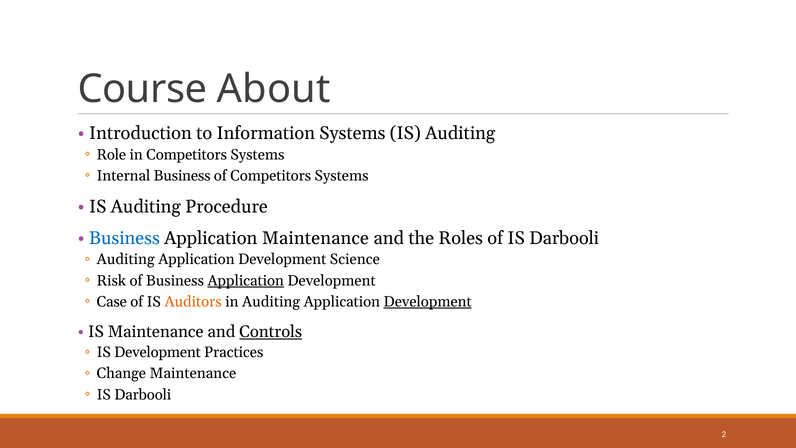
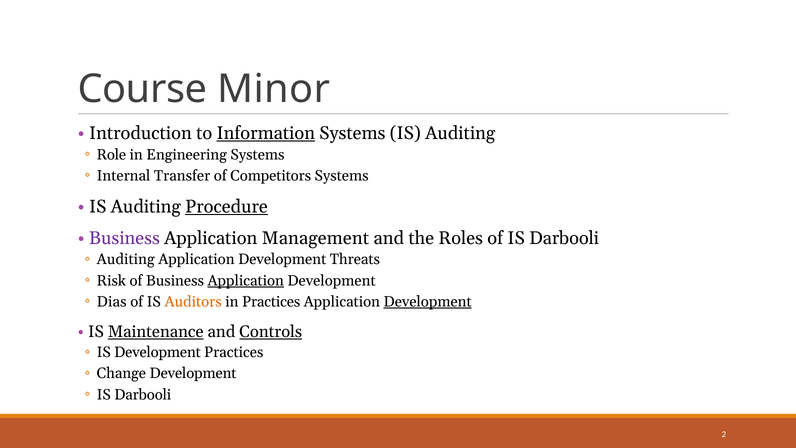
About: About -> Minor
Information underline: none -> present
in Competitors: Competitors -> Engineering
Internal Business: Business -> Transfer
Procedure underline: none -> present
Business at (124, 238) colour: blue -> purple
Application Maintenance: Maintenance -> Management
Science: Science -> Threats
Case: Case -> Dias
in Auditing: Auditing -> Practices
Maintenance at (156, 332) underline: none -> present
Change Maintenance: Maintenance -> Development
